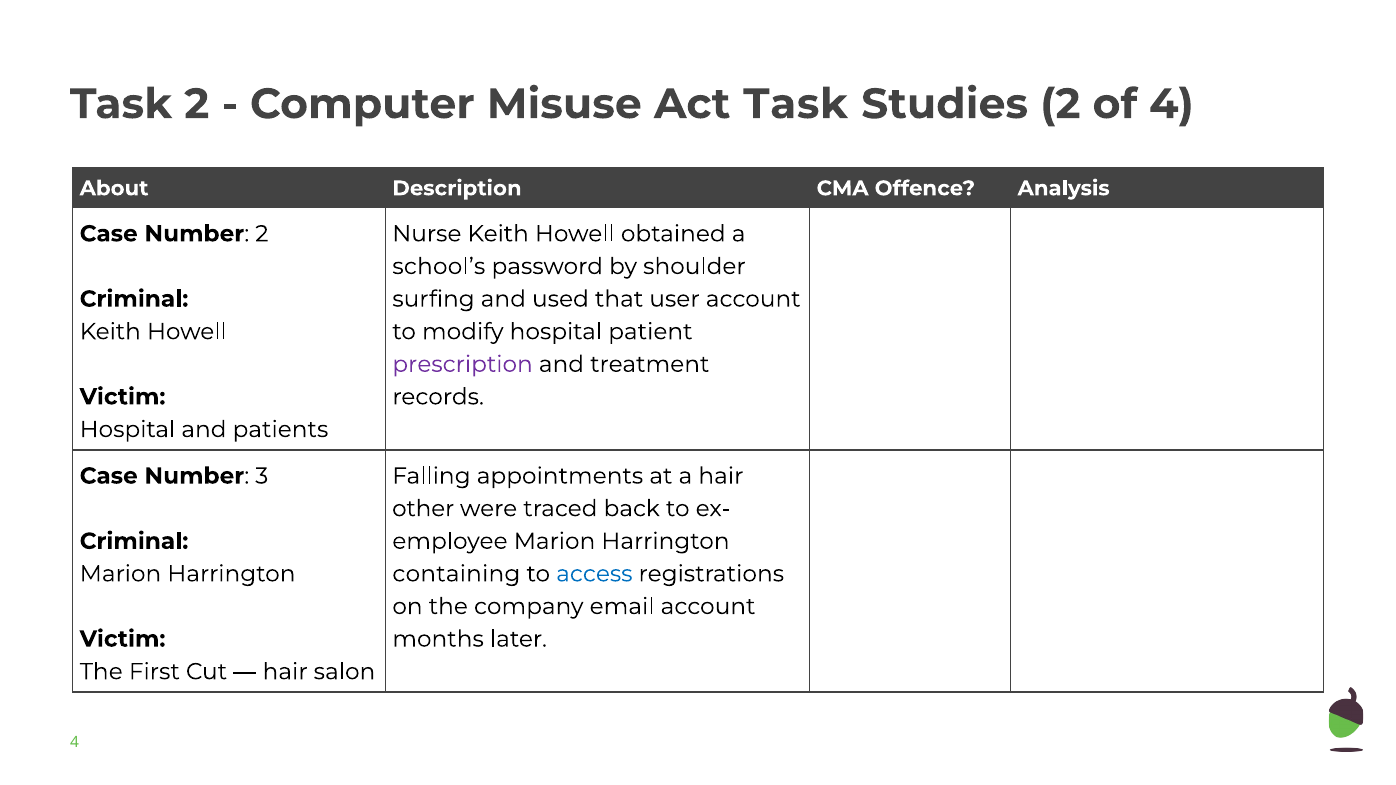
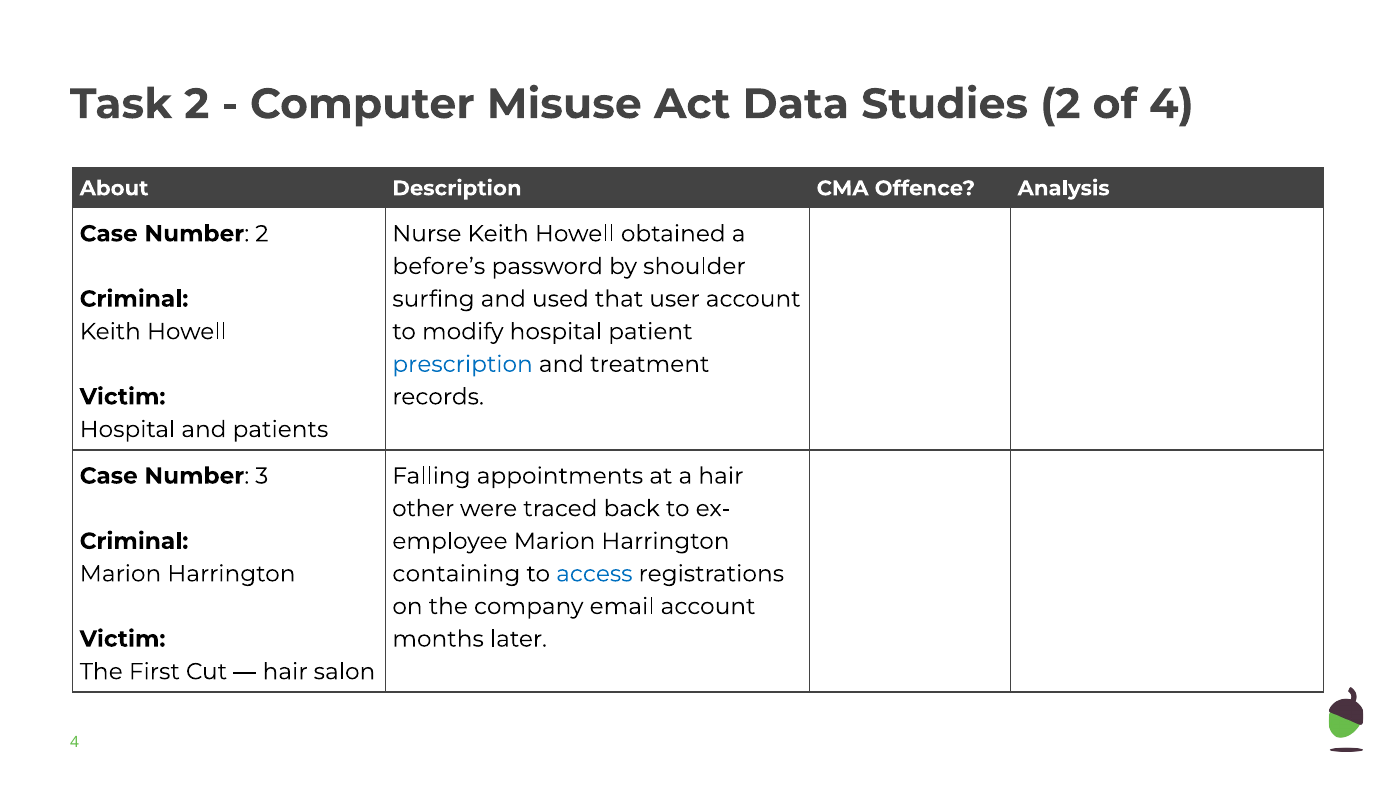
Act Task: Task -> Data
school’s: school’s -> before’s
prescription colour: purple -> blue
